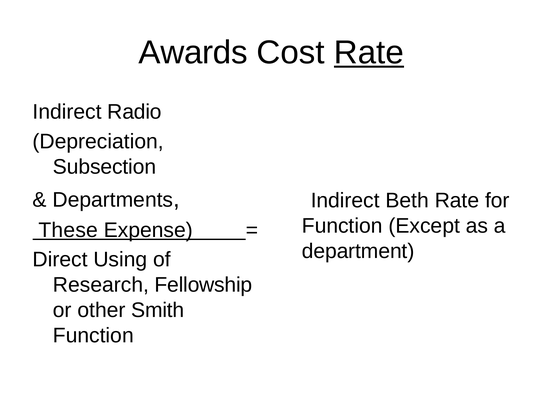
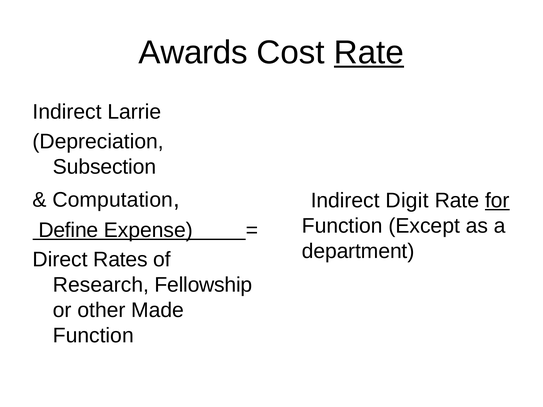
Radio: Radio -> Larrie
Departments: Departments -> Computation
Beth: Beth -> Digit
for underline: none -> present
These: These -> Define
Using: Using -> Rates
Smith: Smith -> Made
